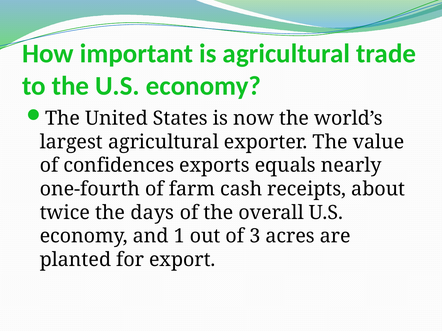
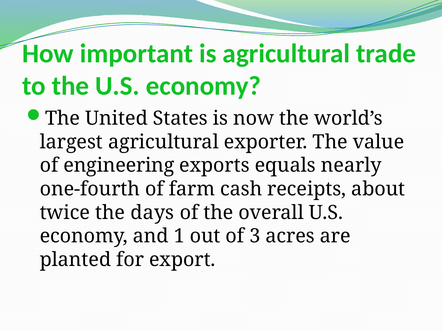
confidences: confidences -> engineering
